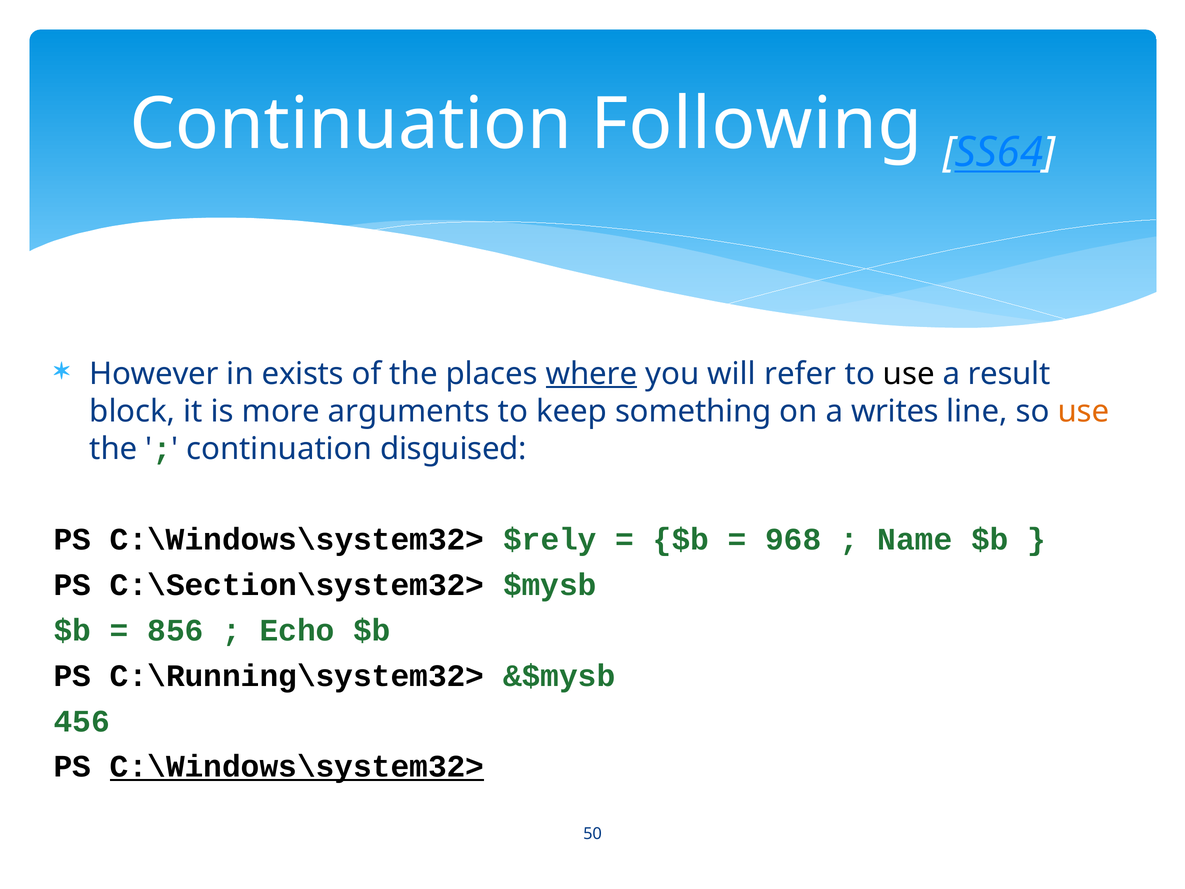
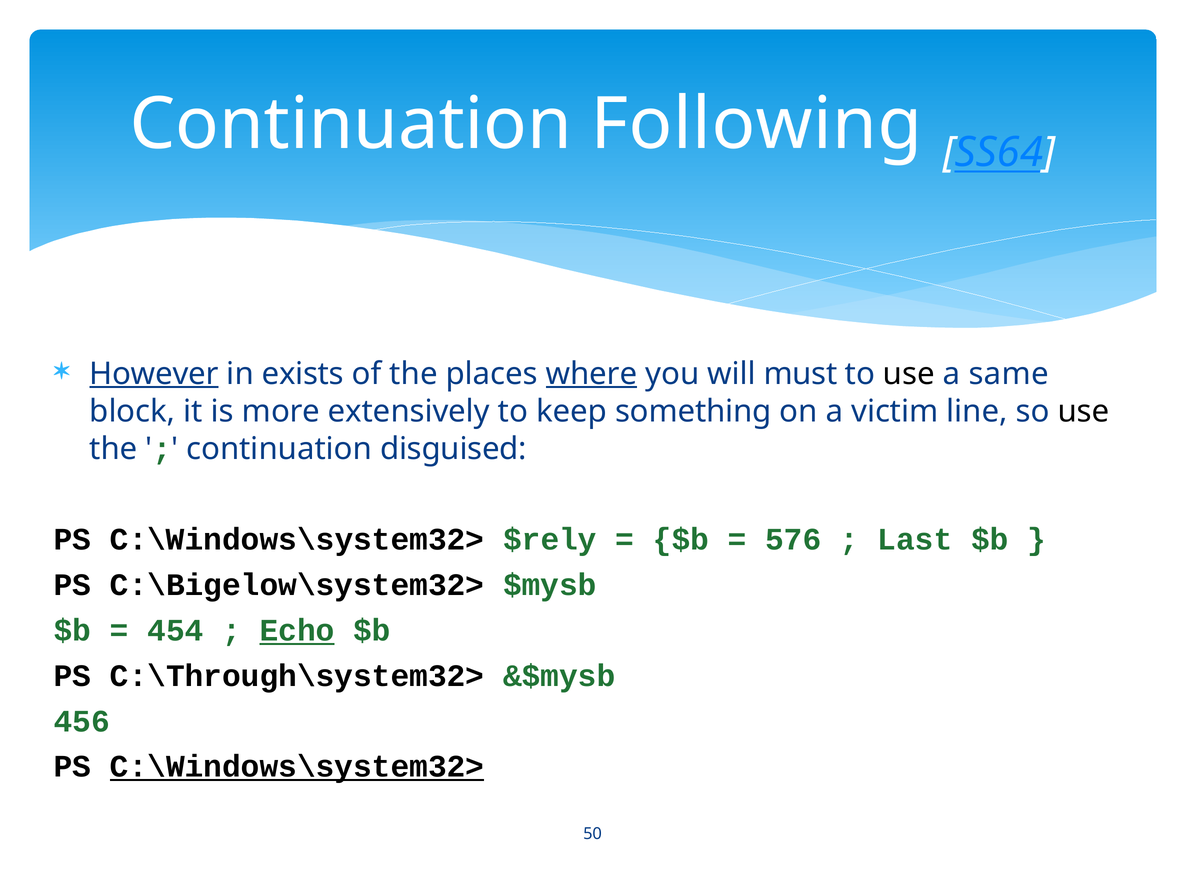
However underline: none -> present
refer: refer -> must
result: result -> same
arguments: arguments -> extensively
writes: writes -> victim
use at (1084, 411) colour: orange -> black
968: 968 -> 576
Name: Name -> Last
C:\Section\system32>: C:\Section\system32> -> C:\Bigelow\system32>
856: 856 -> 454
Echo underline: none -> present
C:\Running\system32>: C:\Running\system32> -> C:\Through\system32>
